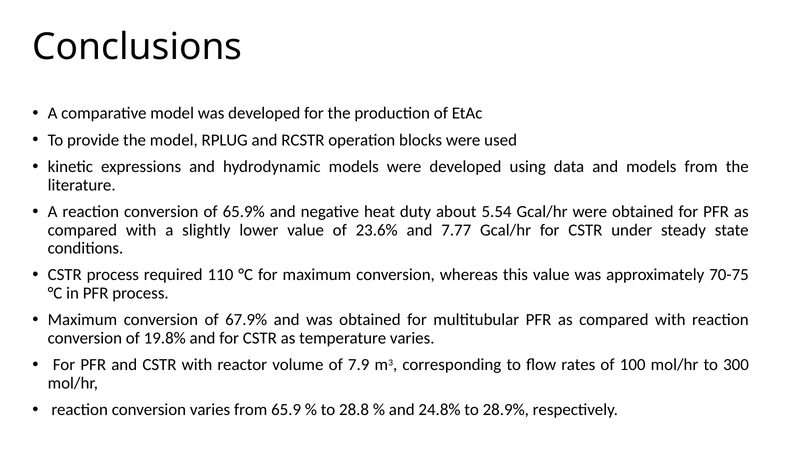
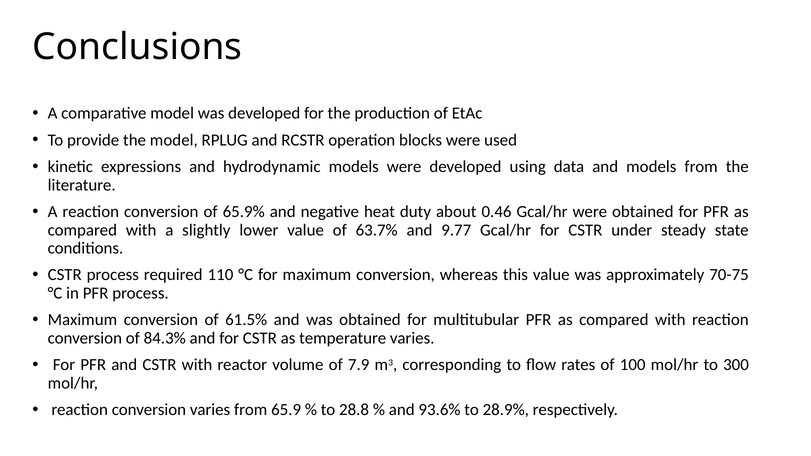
5.54: 5.54 -> 0.46
23.6%: 23.6% -> 63.7%
7.77: 7.77 -> 9.77
67.9%: 67.9% -> 61.5%
19.8%: 19.8% -> 84.3%
24.8%: 24.8% -> 93.6%
